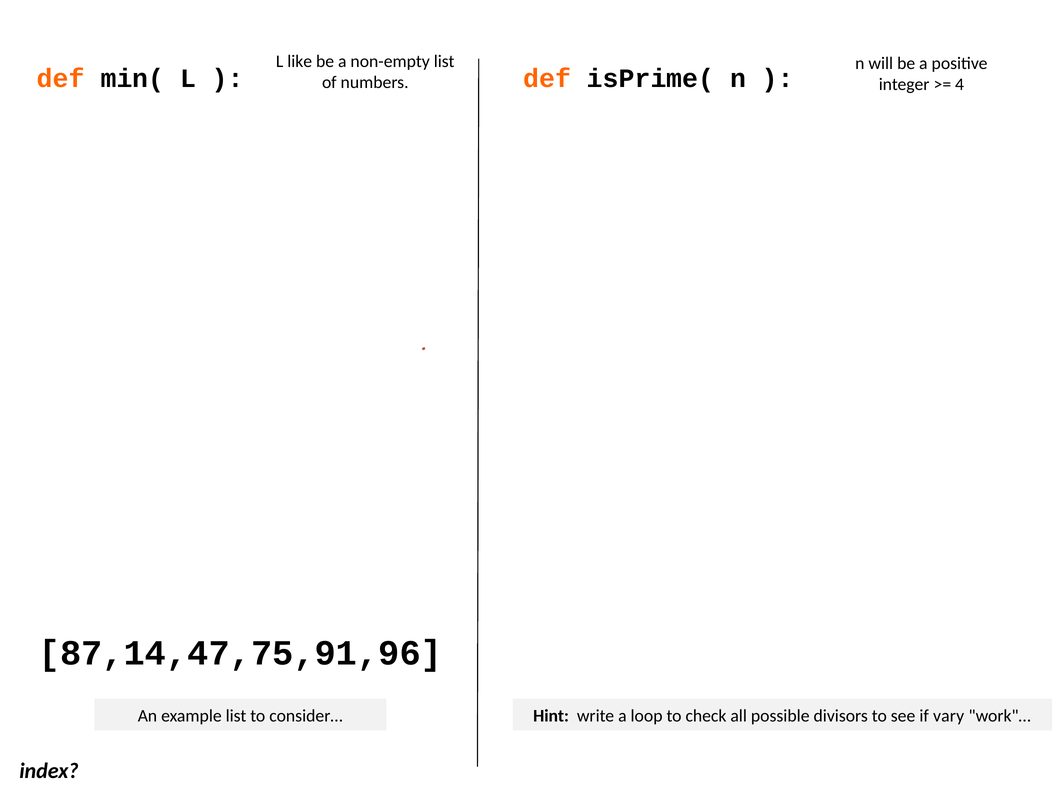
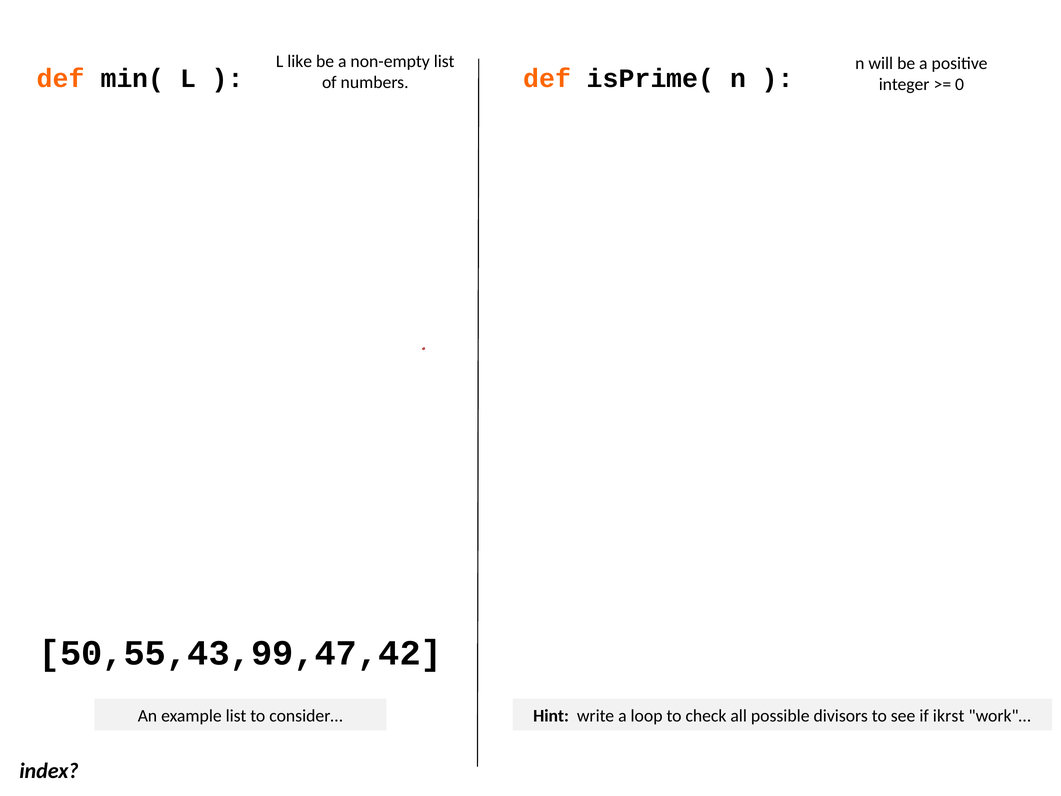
4: 4 -> 0
87,14,47,75,91,96: 87,14,47,75,91,96 -> 50,55,43,99,47,42
vary: vary -> ikrst
